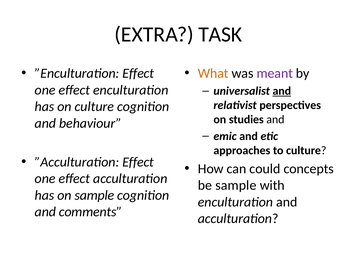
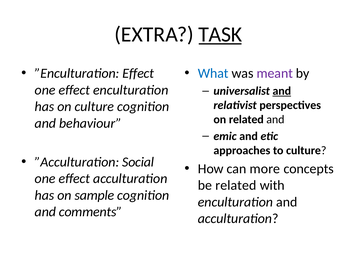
TASK underline: none -> present
What colour: orange -> blue
on studies: studies -> related
”Acculturation Effect: Effect -> Social
could: could -> more
be sample: sample -> related
